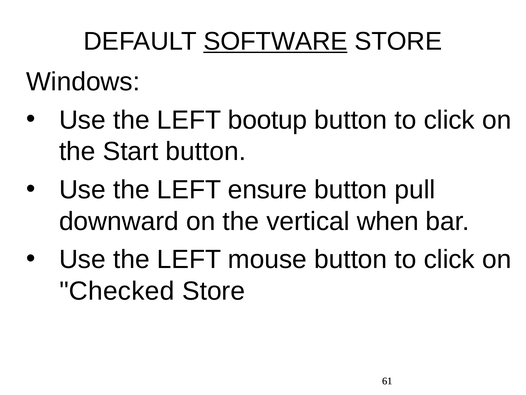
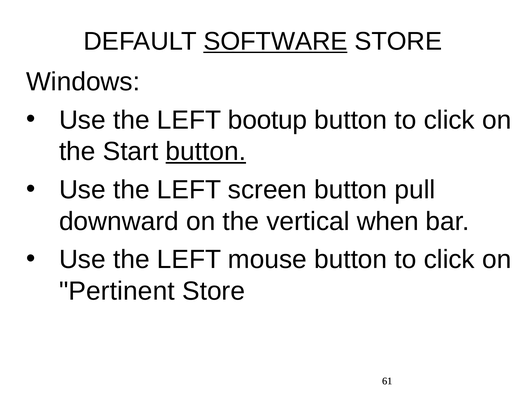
button at (206, 151) underline: none -> present
ensure: ensure -> screen
Checked: Checked -> Pertinent
